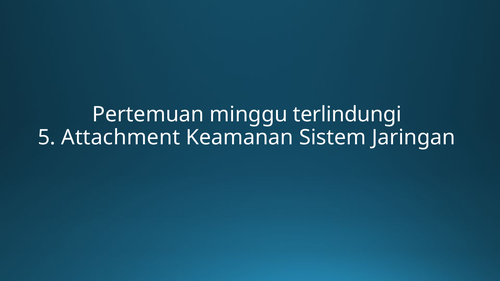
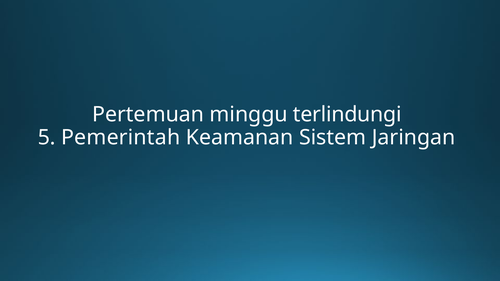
Attachment: Attachment -> Pemerintah
